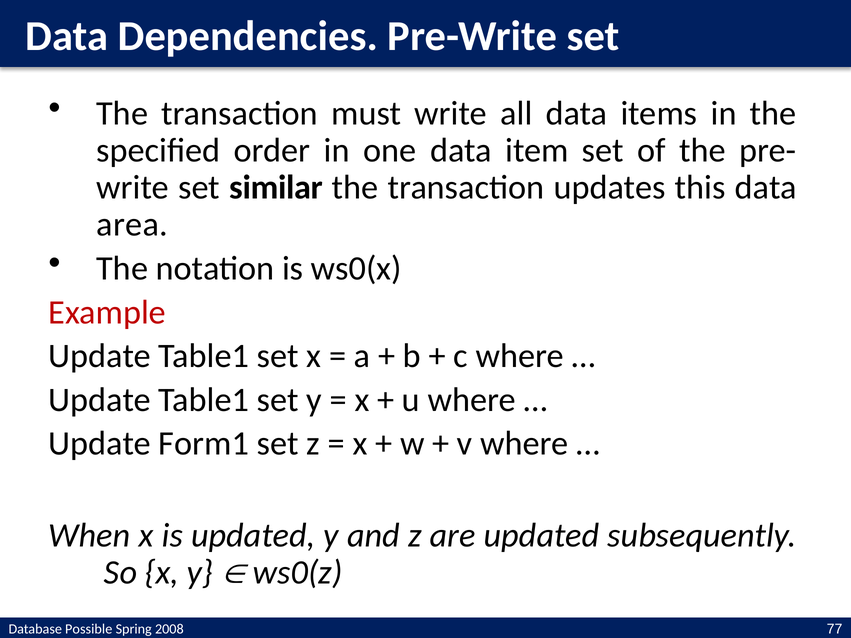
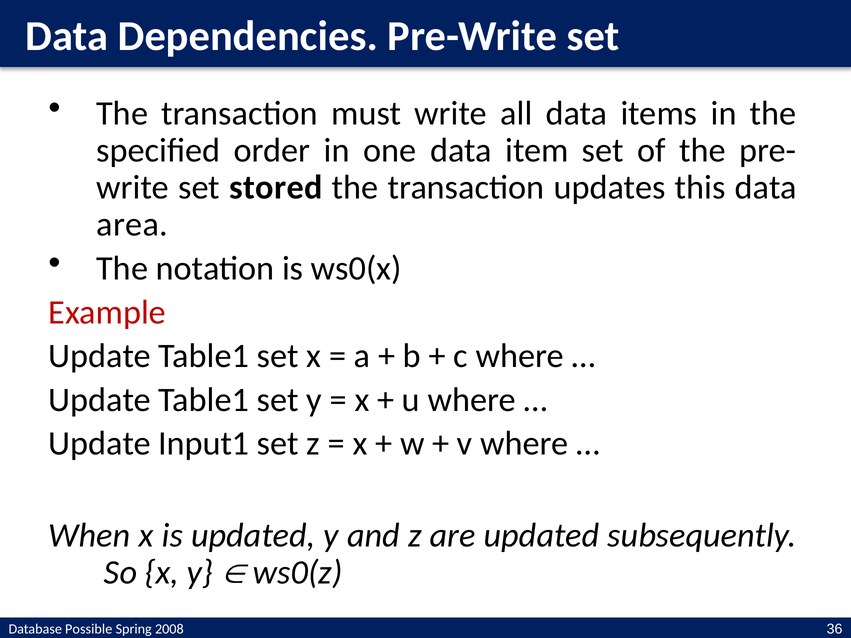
similar: similar -> stored
Form1: Form1 -> Input1
77: 77 -> 36
